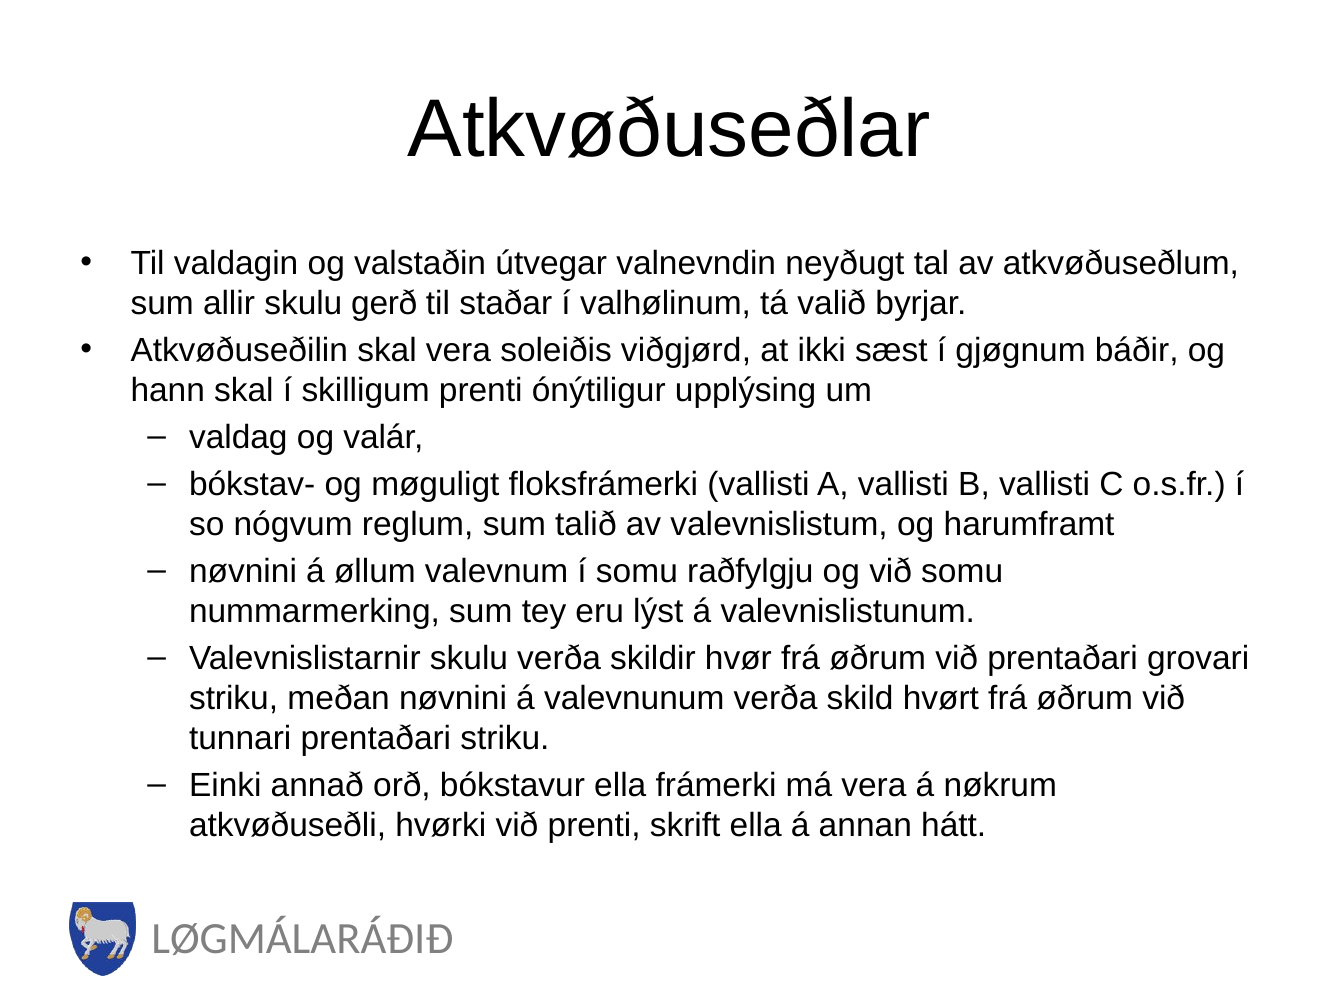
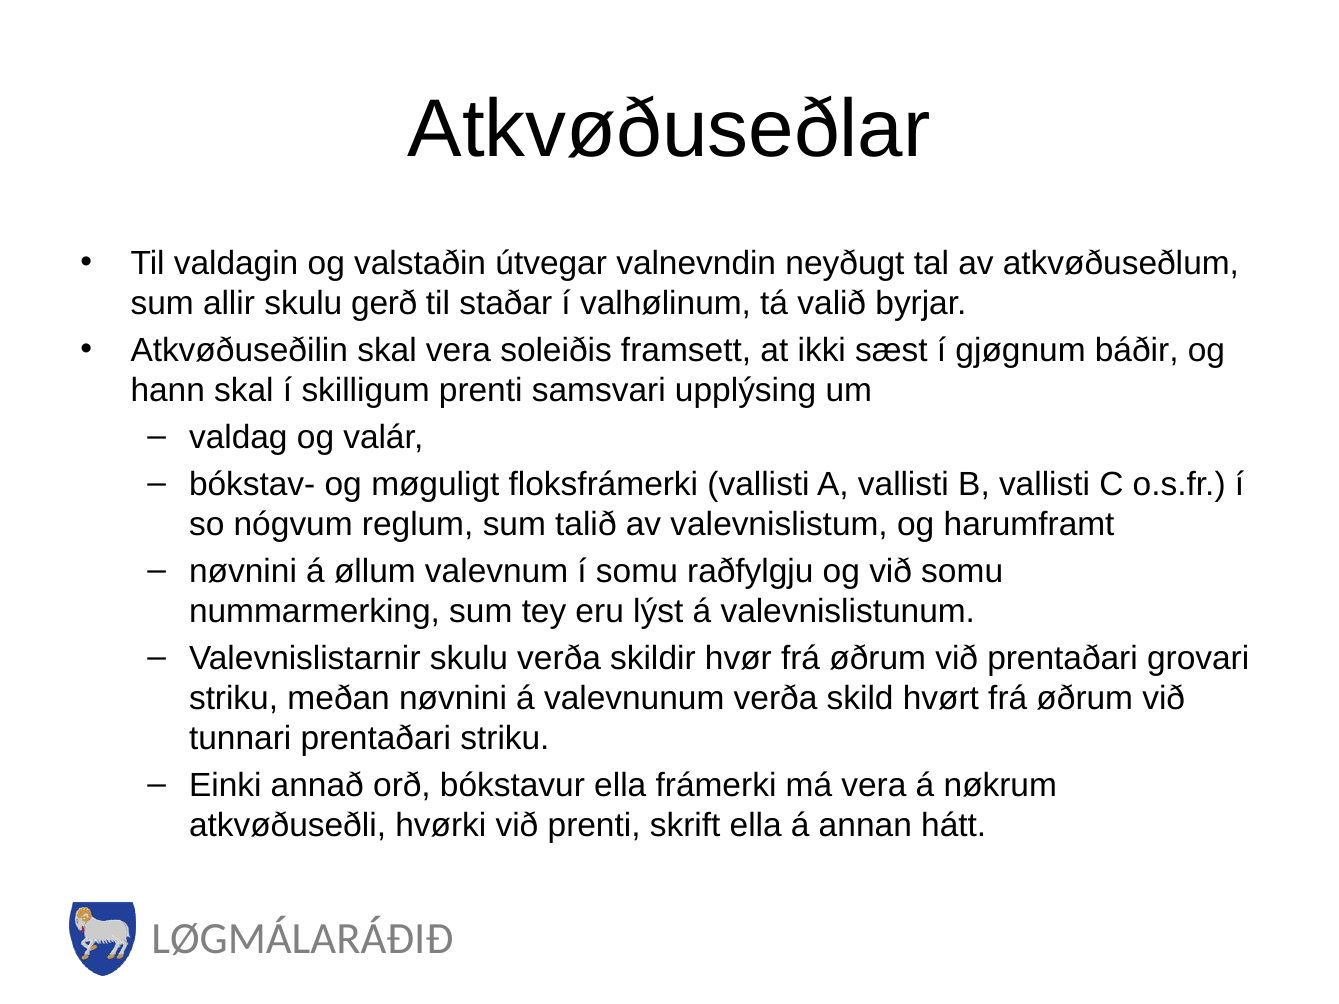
viðgjørd: viðgjørd -> framsett
ónýtiligur: ónýtiligur -> samsvari
